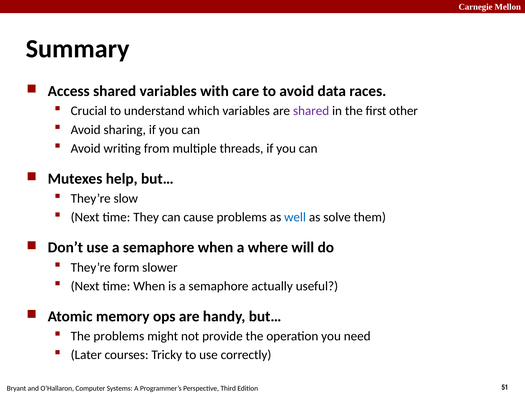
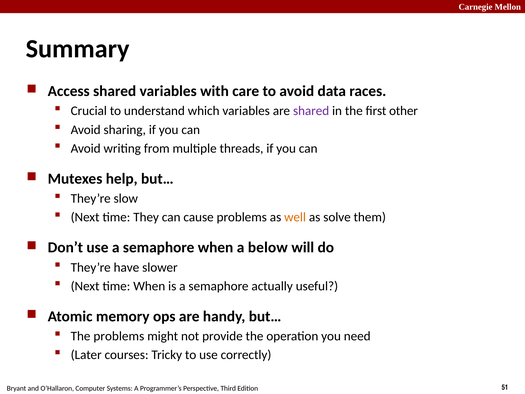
well colour: blue -> orange
where: where -> below
form: form -> have
